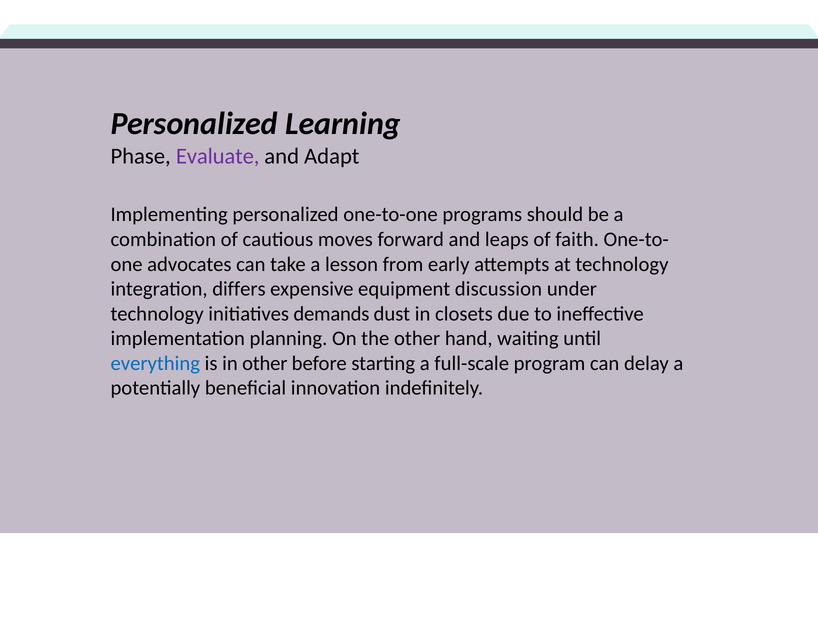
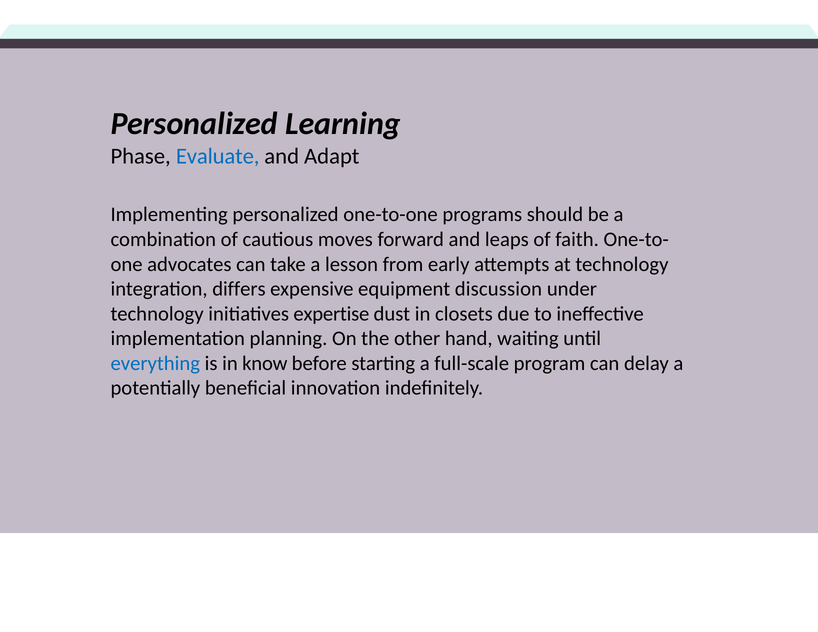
Evaluate colour: purple -> blue
demands: demands -> expertise
in other: other -> know
